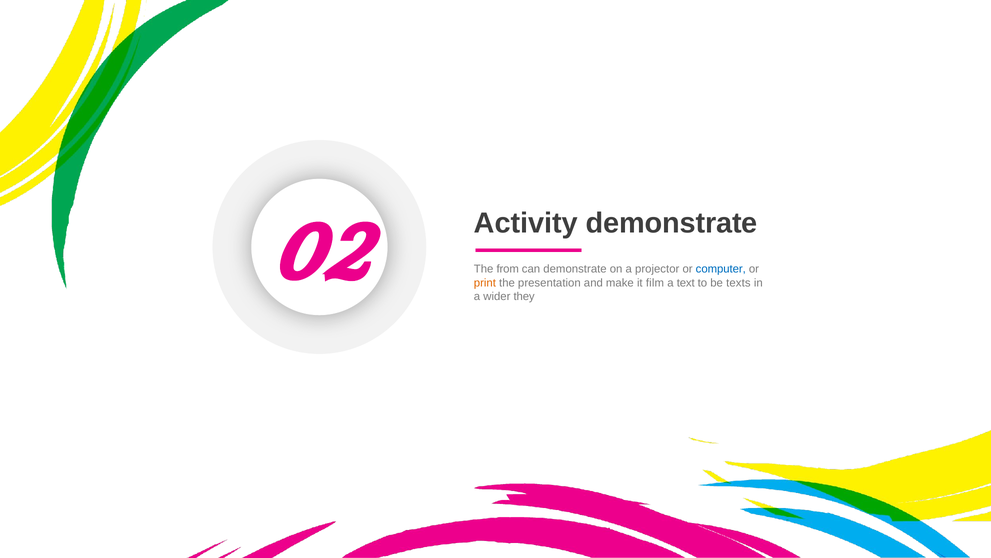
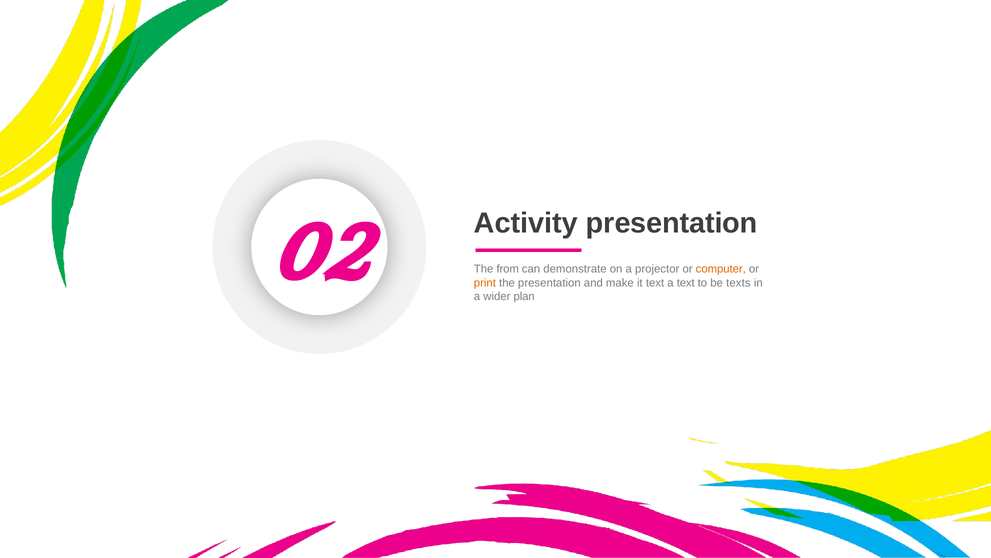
Activity demonstrate: demonstrate -> presentation
computer colour: blue -> orange
it film: film -> text
they: they -> plan
